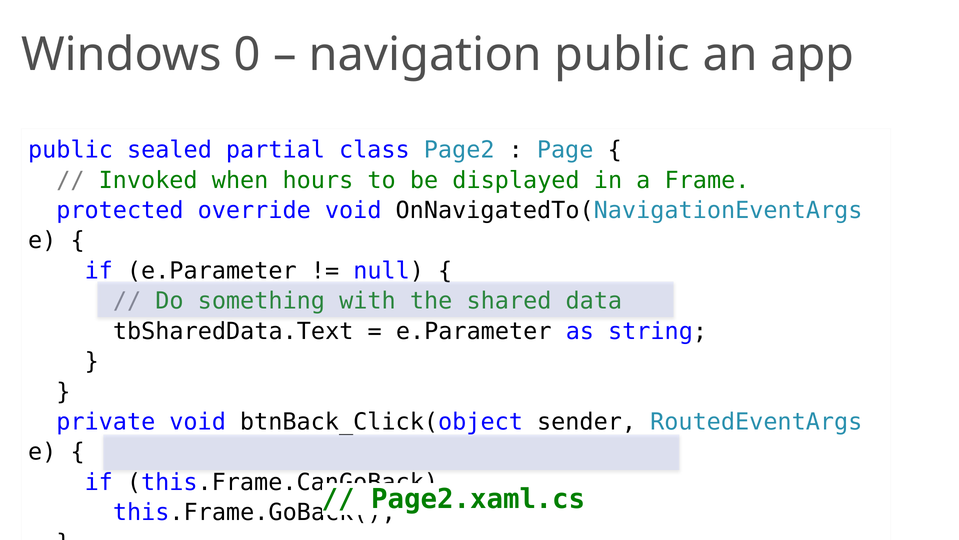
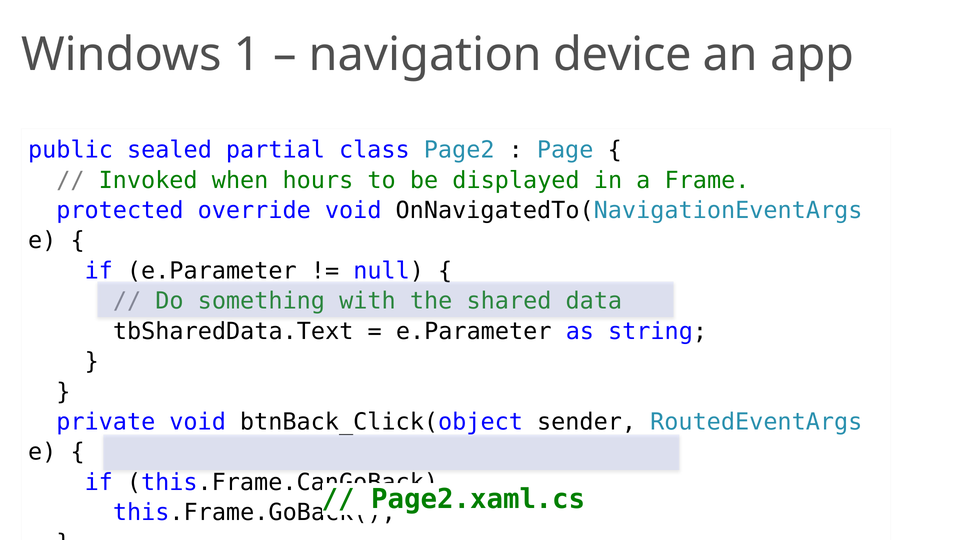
0: 0 -> 1
navigation public: public -> device
